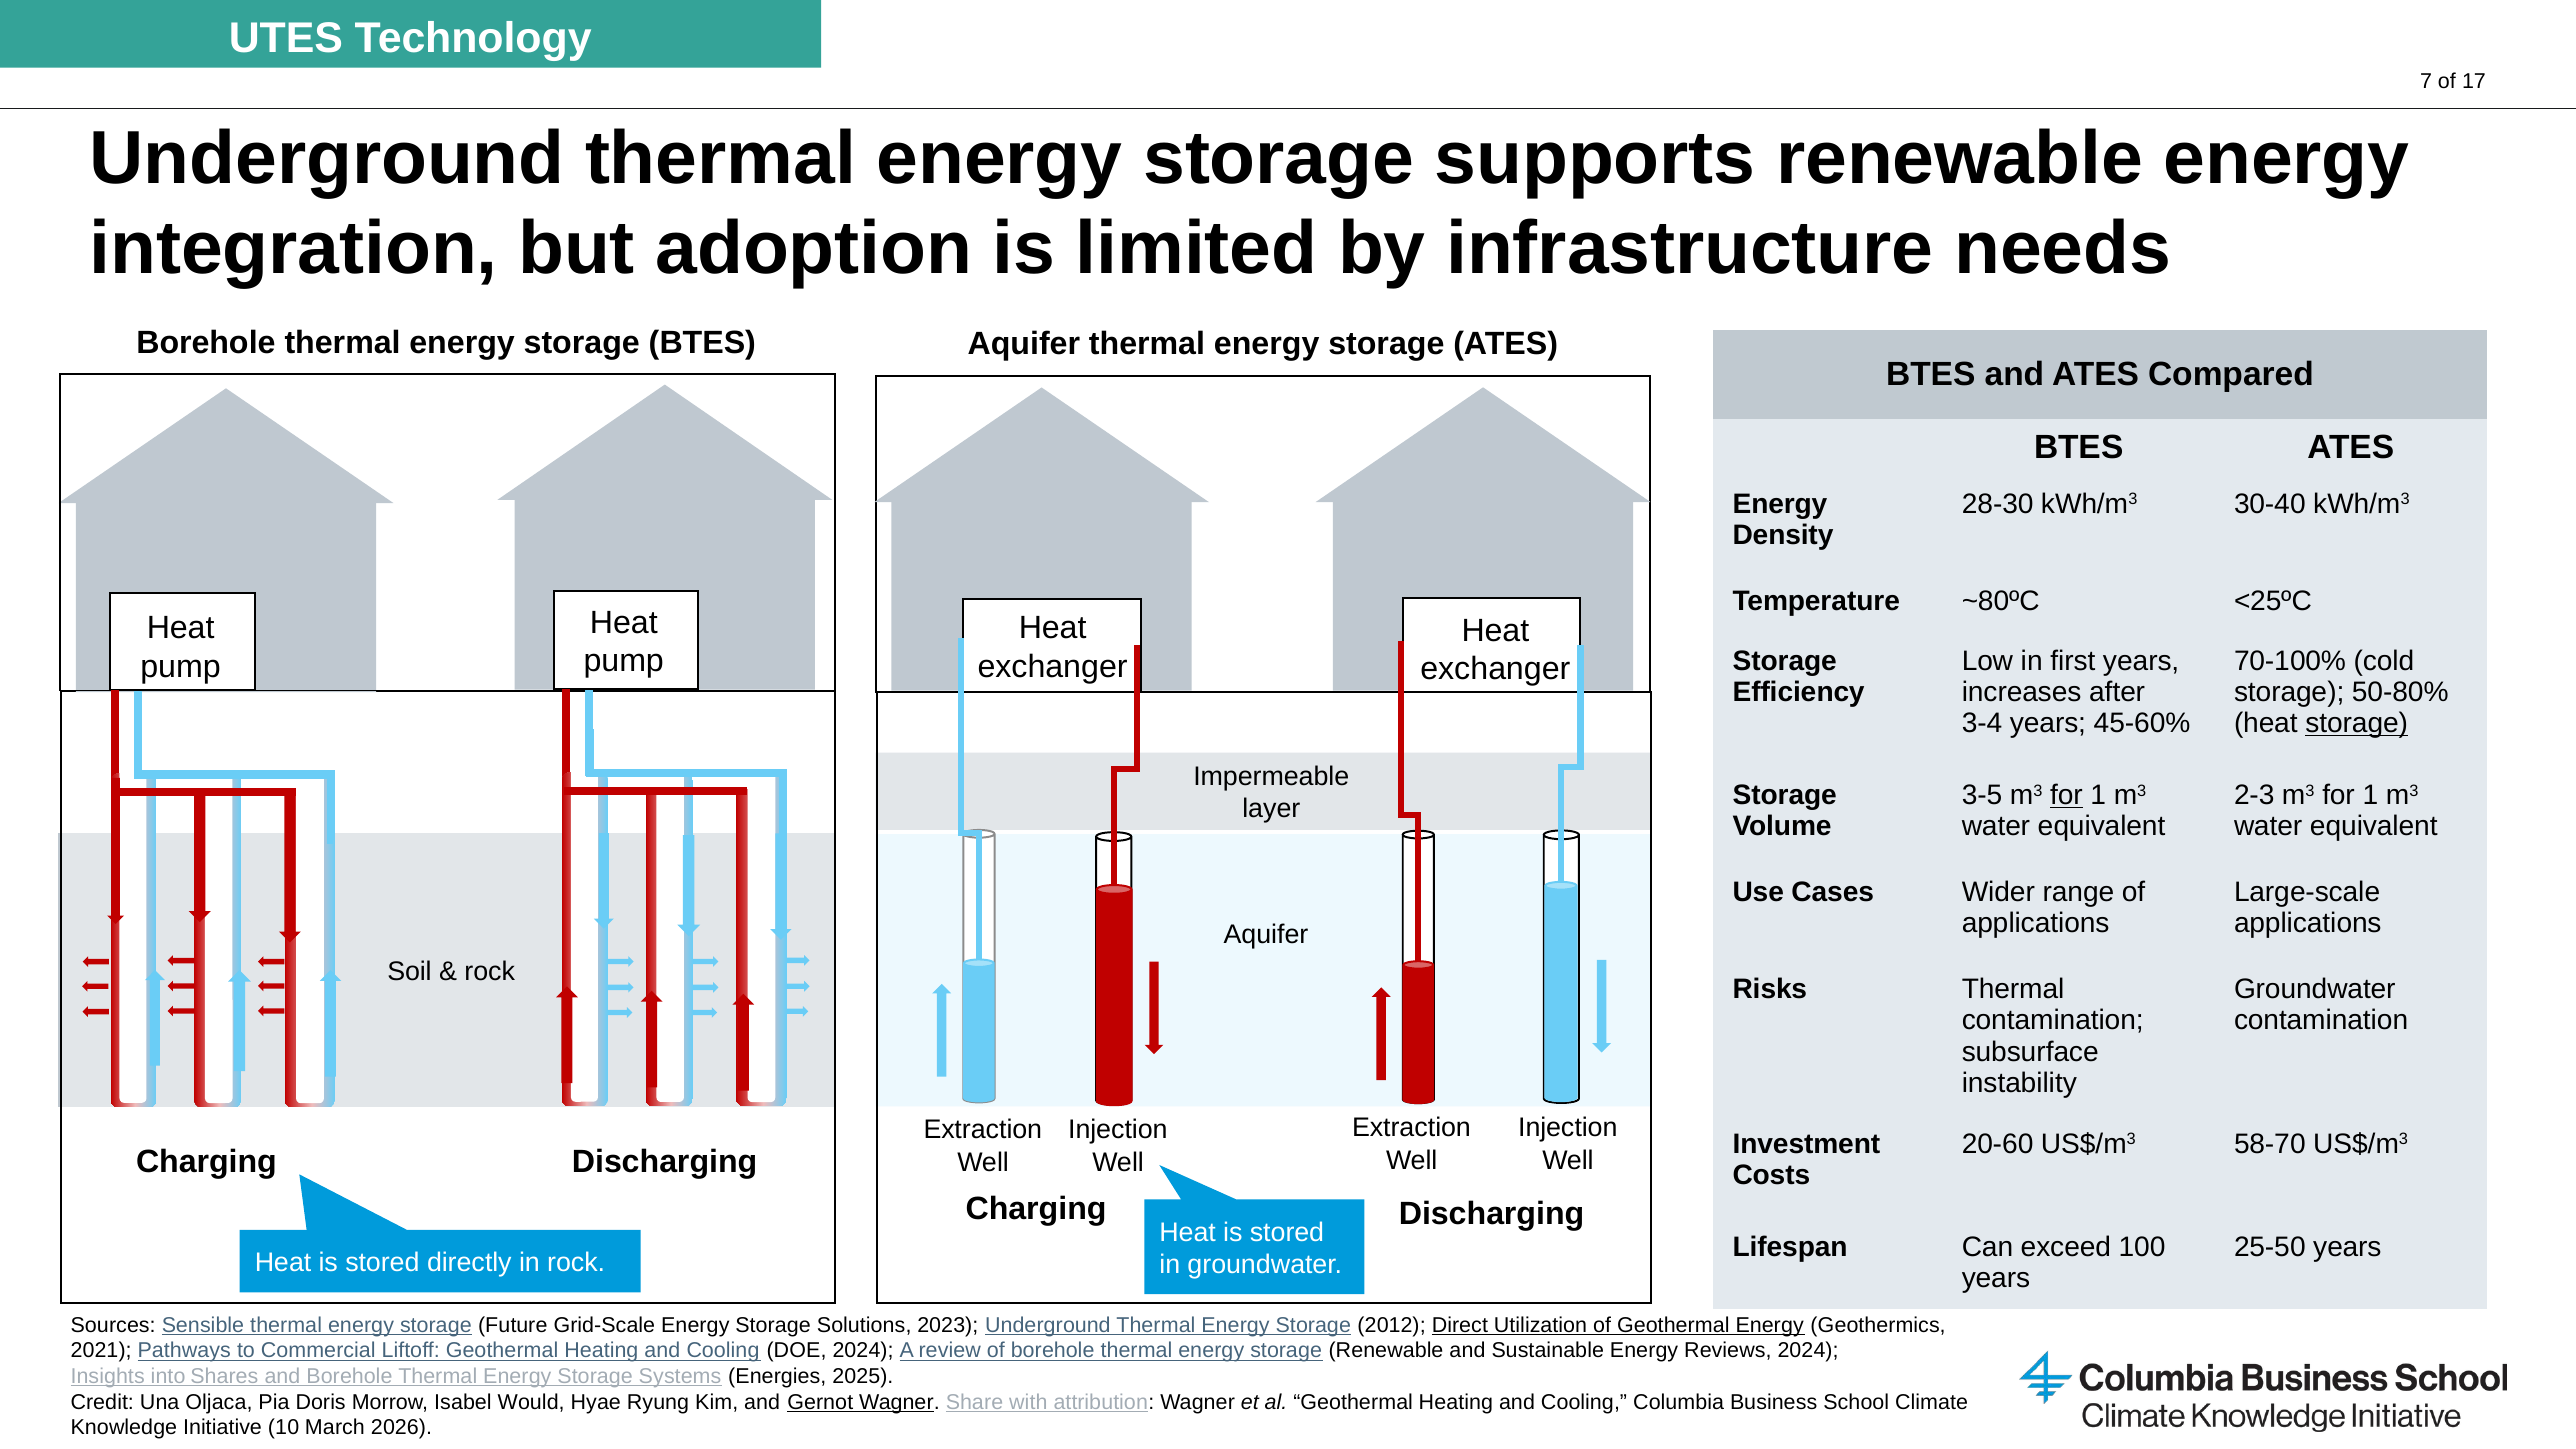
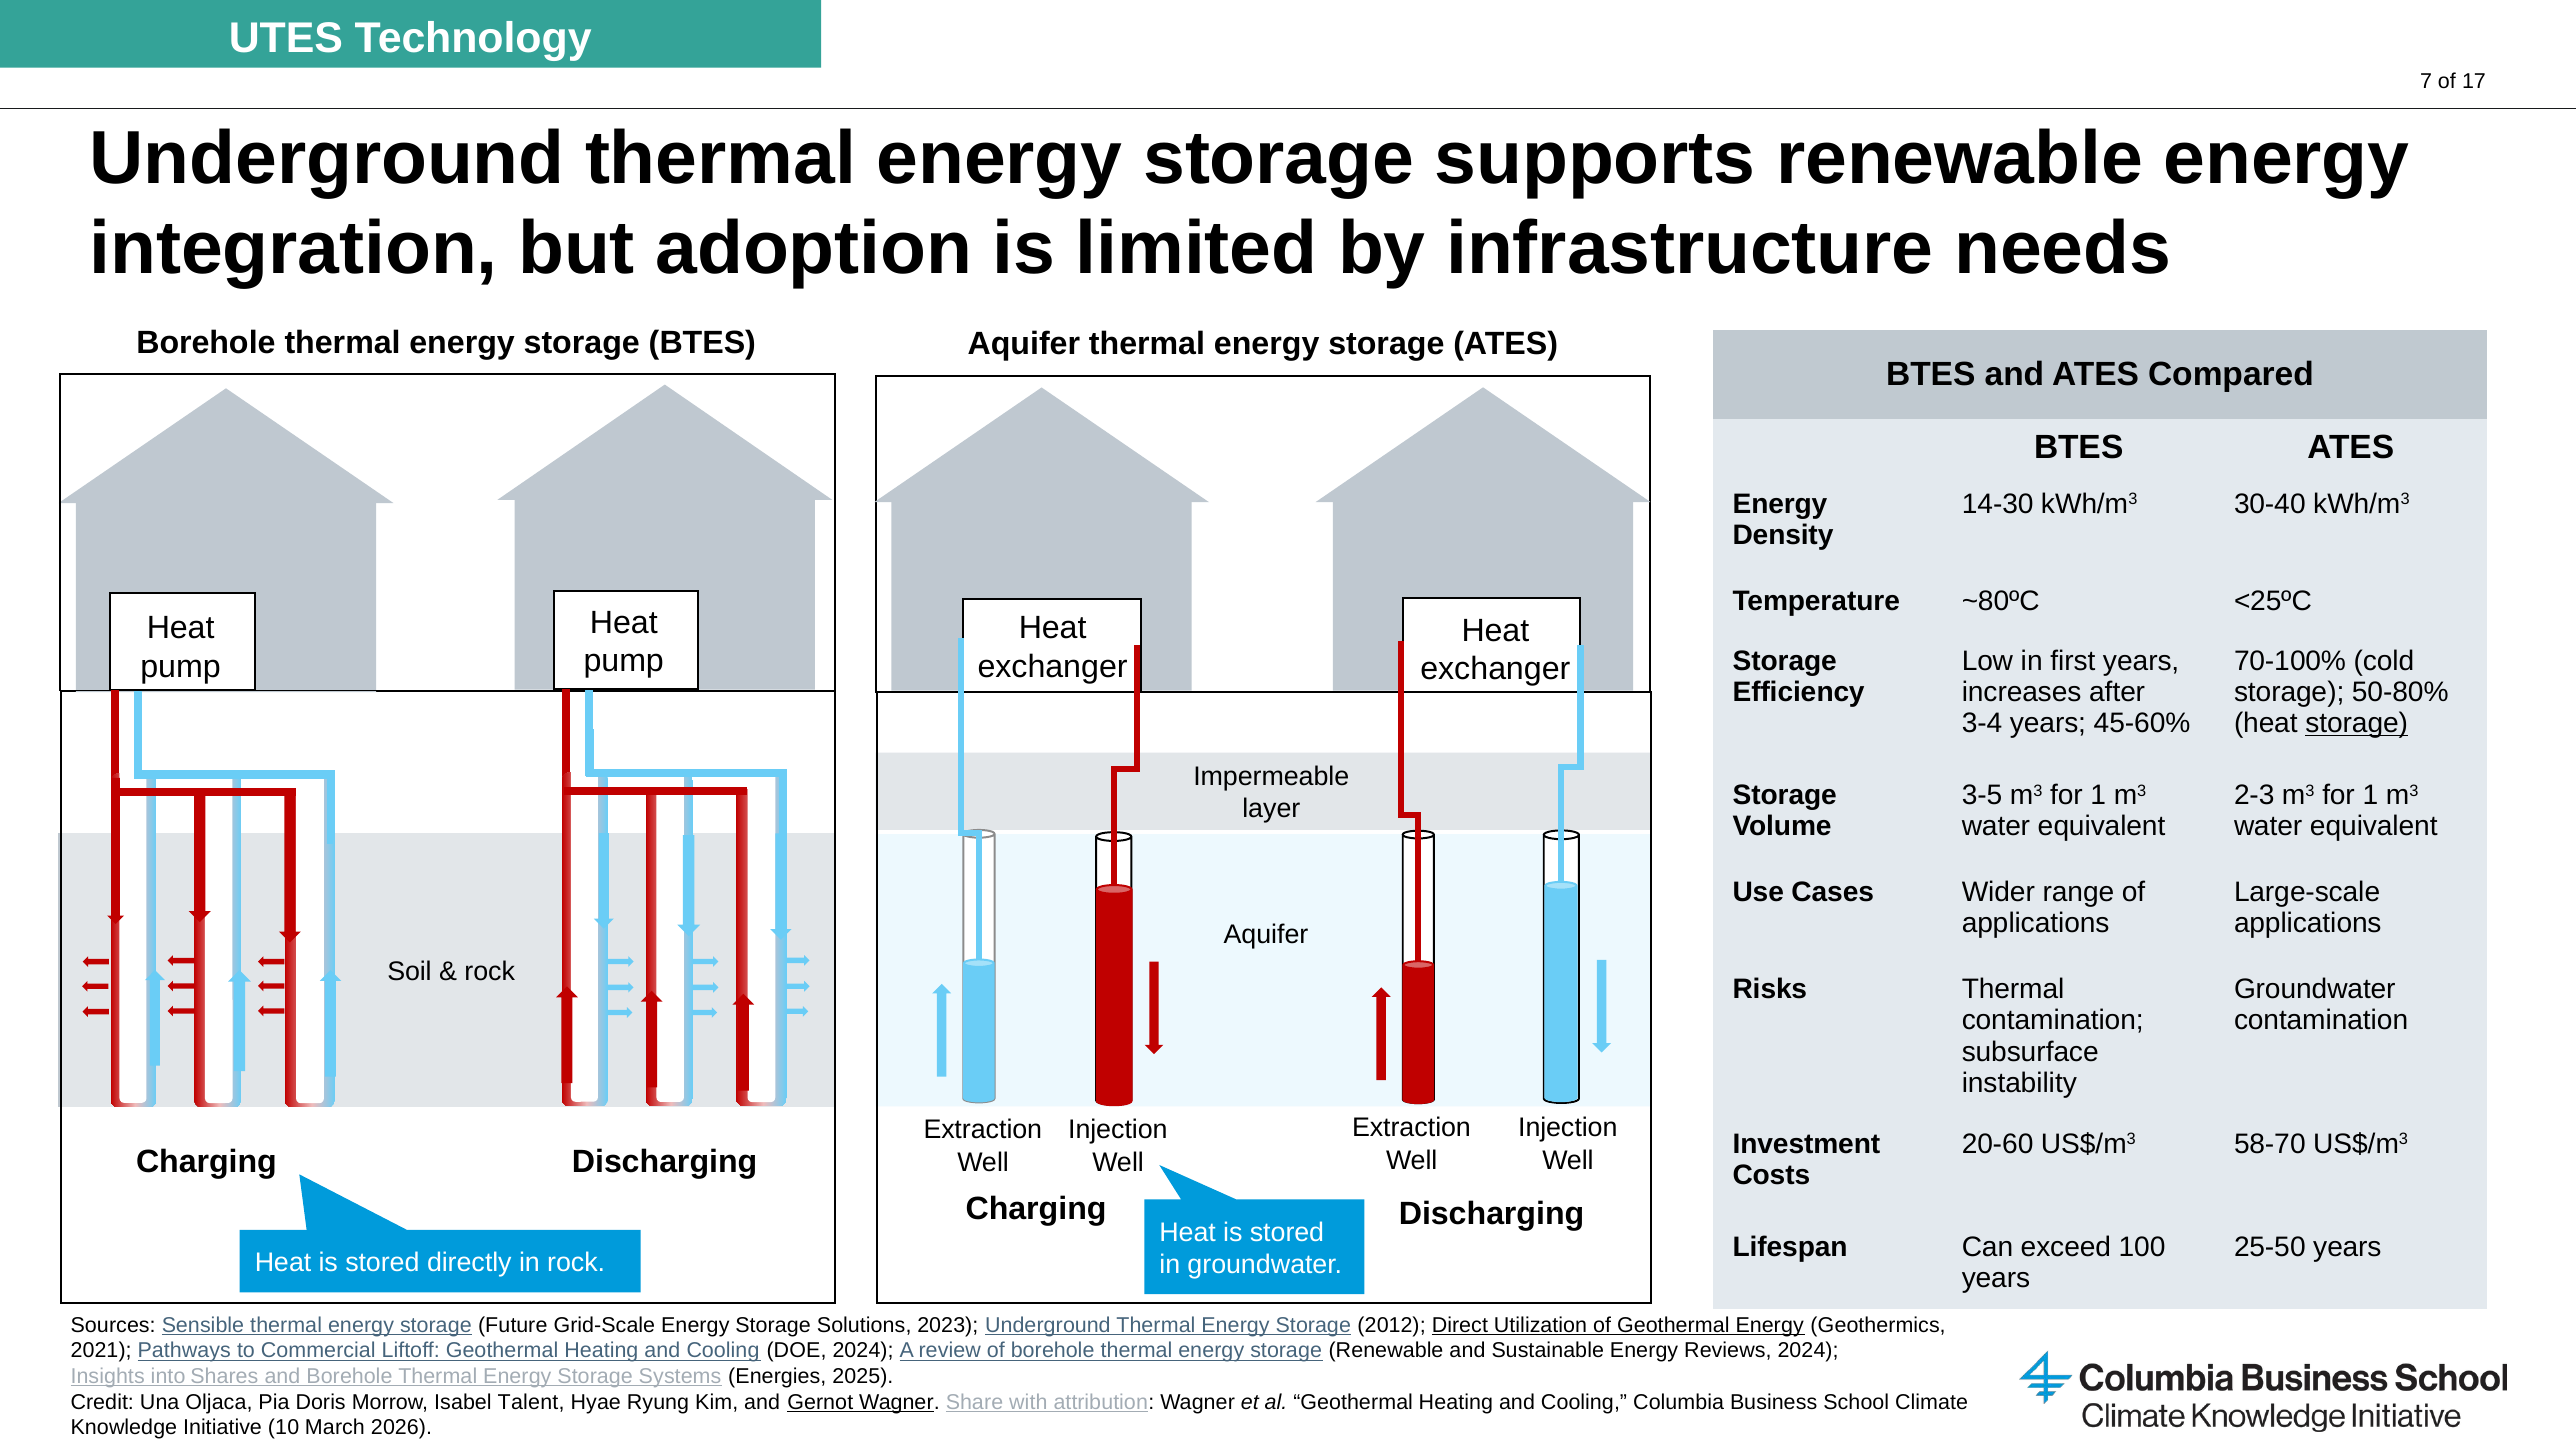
28-30: 28-30 -> 14-30
for at (2066, 795) underline: present -> none
Would: Would -> Talent
